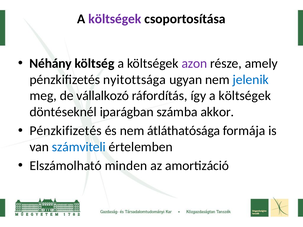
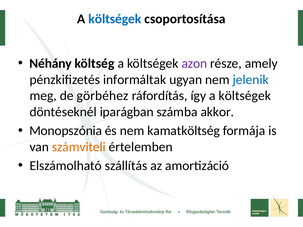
költségek at (115, 19) colour: purple -> blue
nyitottsága: nyitottsága -> informáltak
vállalkozó: vállalkozó -> görbéhez
Pénzkifizetés at (66, 131): Pénzkifizetés -> Monopszónia
átláthatósága: átláthatósága -> kamatköltség
számviteli colour: blue -> orange
minden: minden -> szállítás
